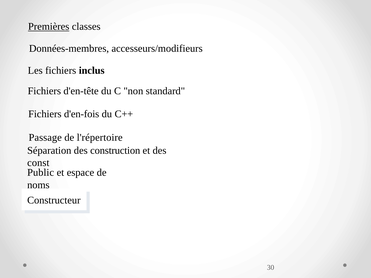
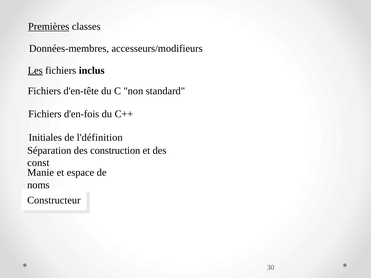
Les underline: none -> present
Passage: Passage -> Initiales
l'répertoire: l'répertoire -> l'définition
Public: Public -> Manie
